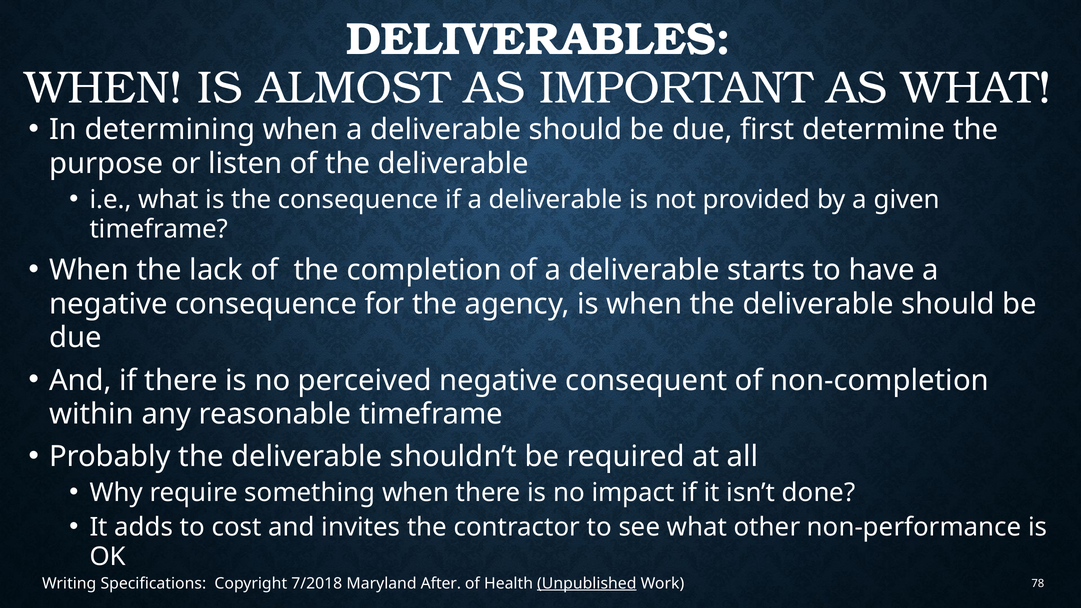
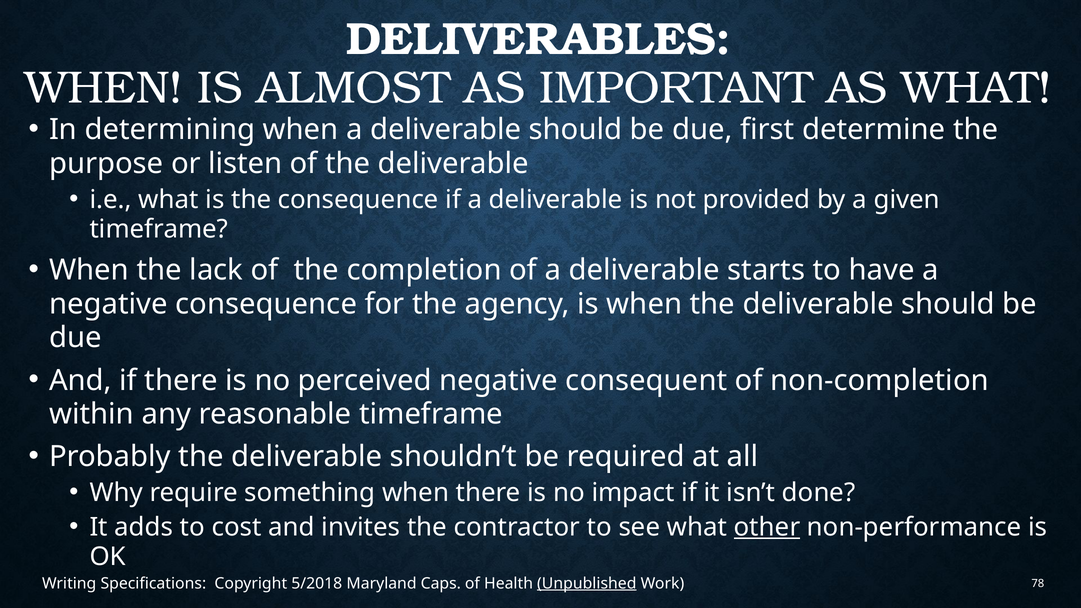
other underline: none -> present
7/2018: 7/2018 -> 5/2018
After: After -> Caps
